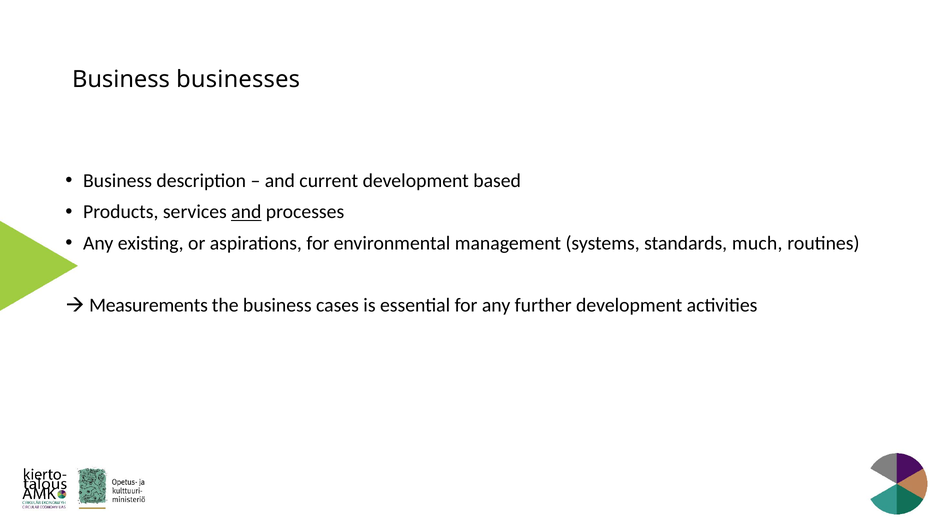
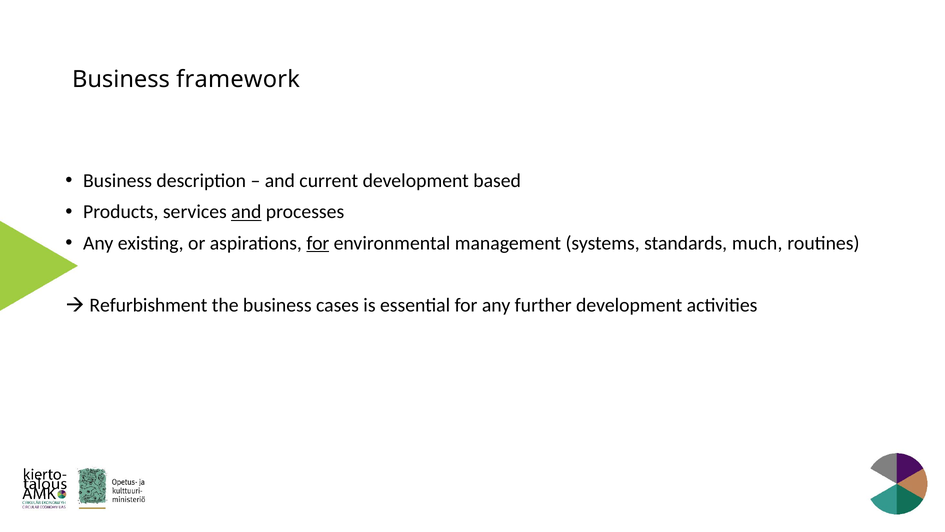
businesses: businesses -> framework
for at (318, 243) underline: none -> present
Measurements: Measurements -> Refurbishment
